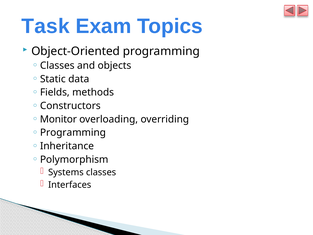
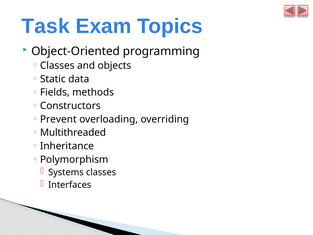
Monitor: Monitor -> Prevent
Programming at (73, 133): Programming -> Multithreaded
